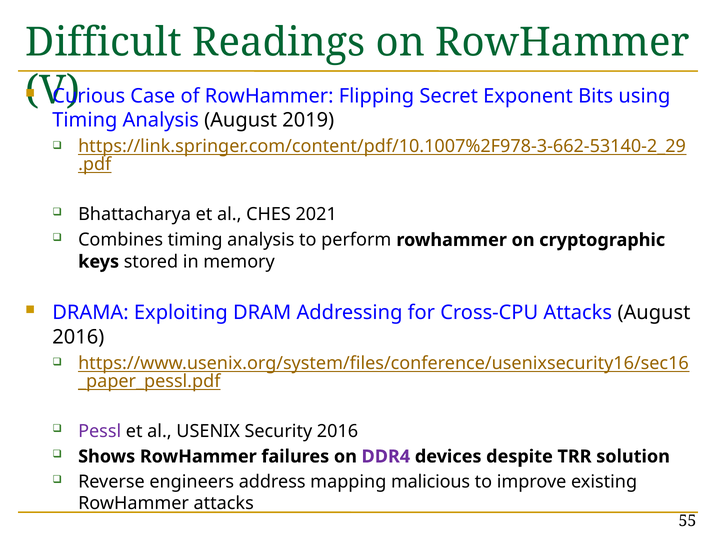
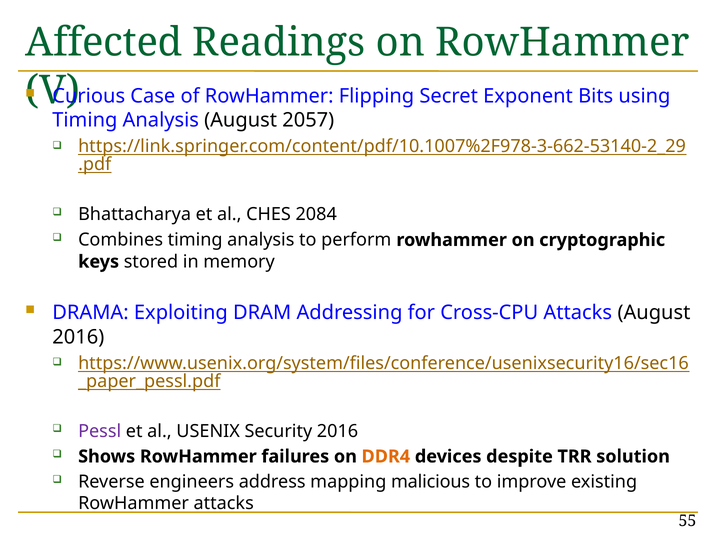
Difficult: Difficult -> Affected
2019: 2019 -> 2057
2021: 2021 -> 2084
DDR4 colour: purple -> orange
